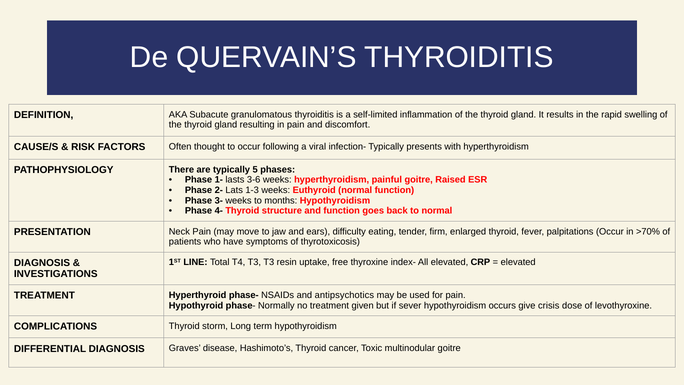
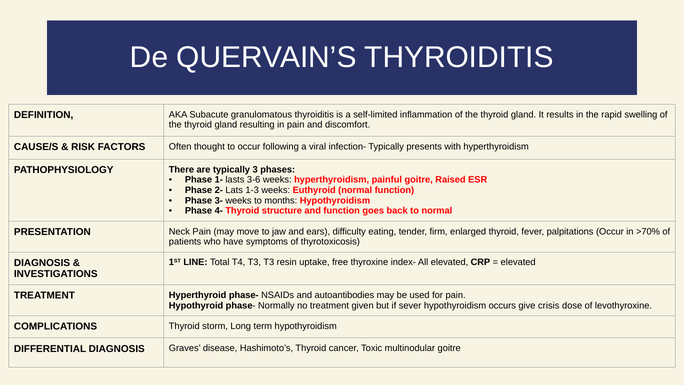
5: 5 -> 3
antipsychotics: antipsychotics -> autoantibodies
